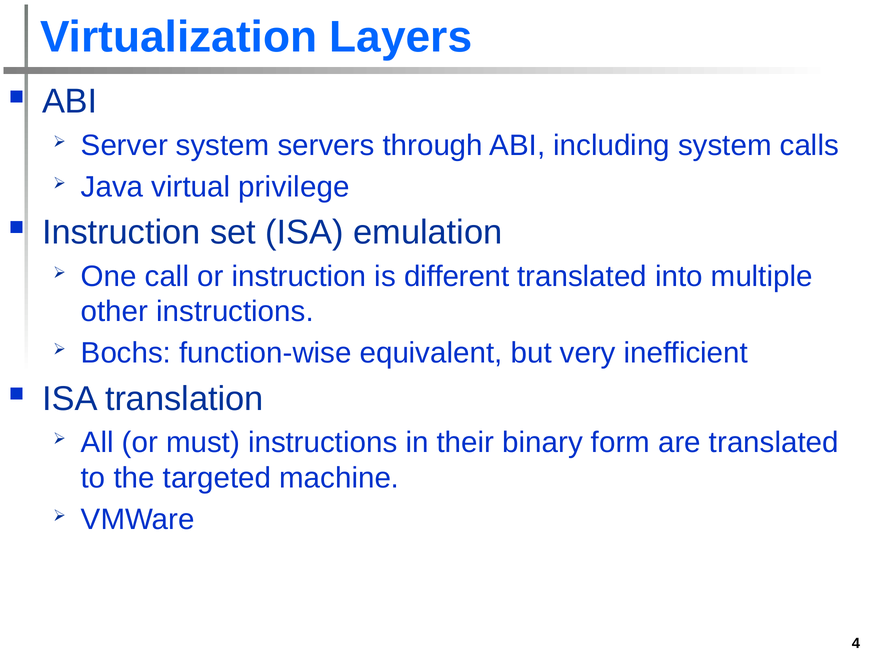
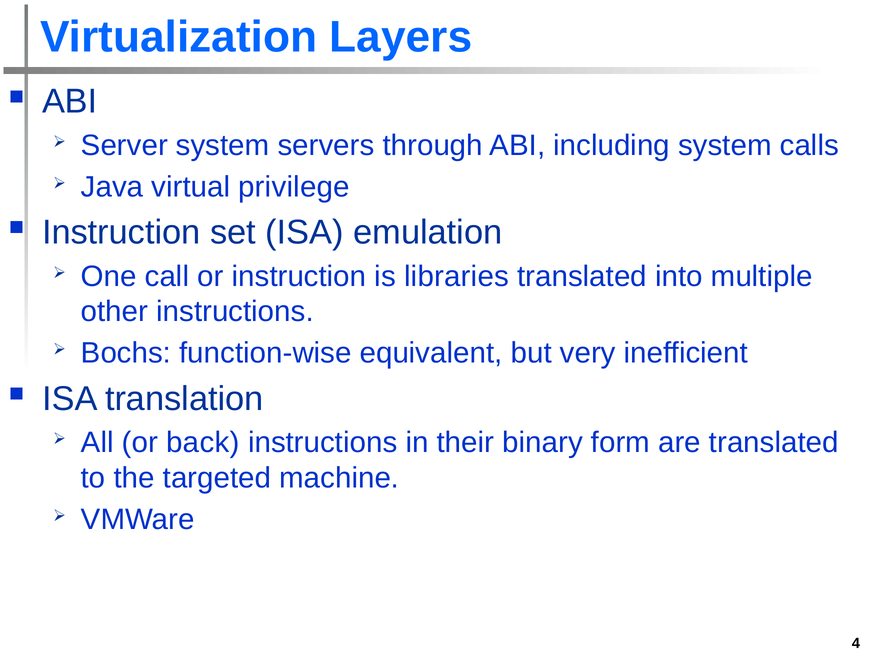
different: different -> libraries
must: must -> back
